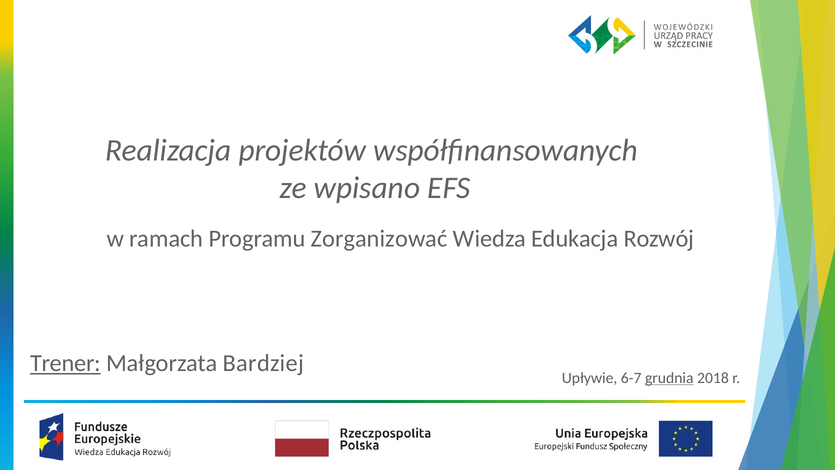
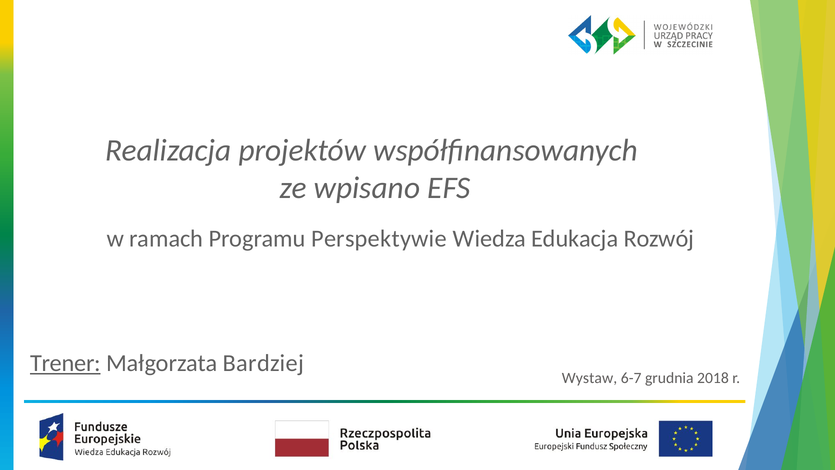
Zorganizować: Zorganizować -> Perspektywie
Upływie: Upływie -> Wystaw
grudnia underline: present -> none
